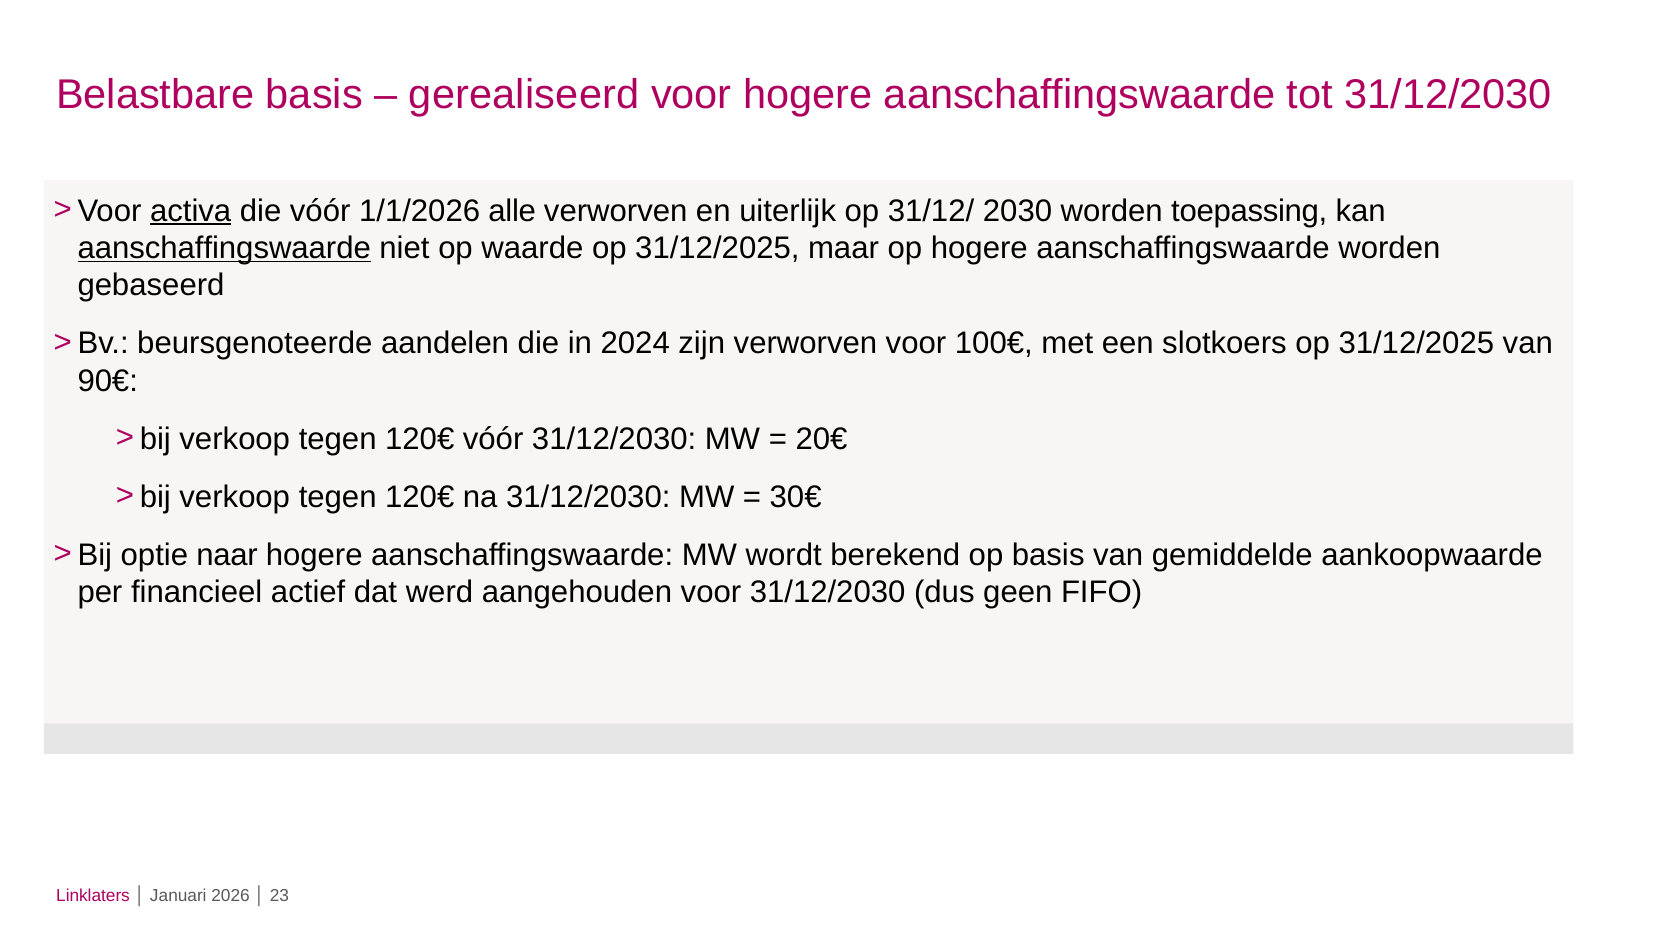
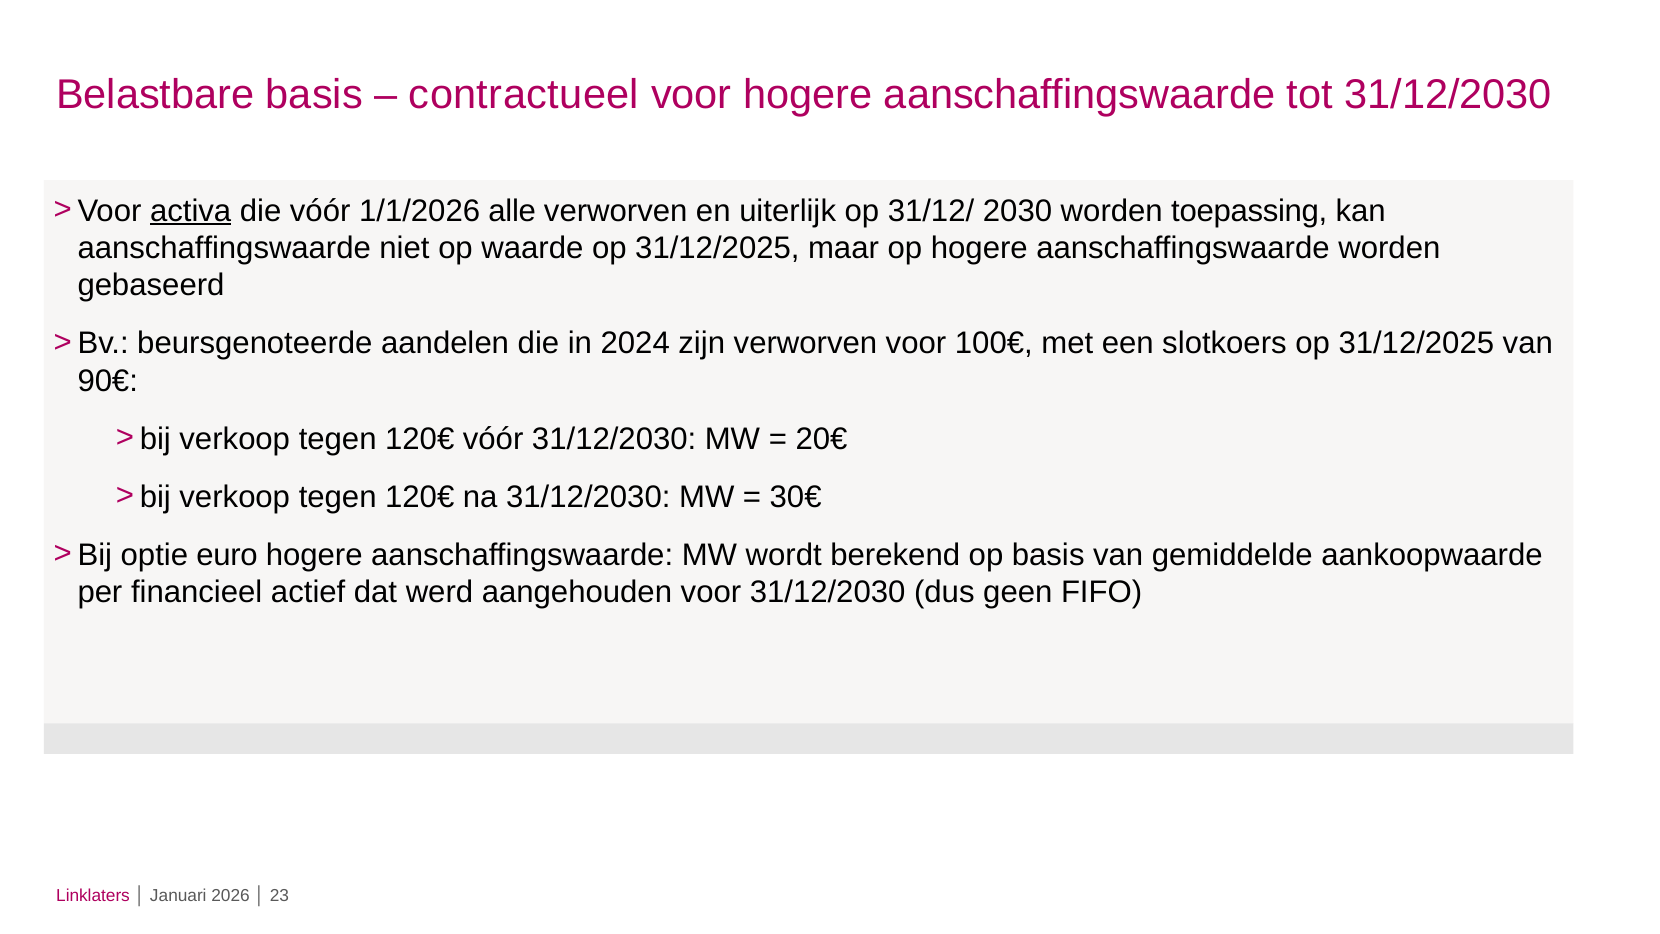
gerealiseerd: gerealiseerd -> contractueel
aanschaffingswaarde at (224, 248) underline: present -> none
naar: naar -> euro
